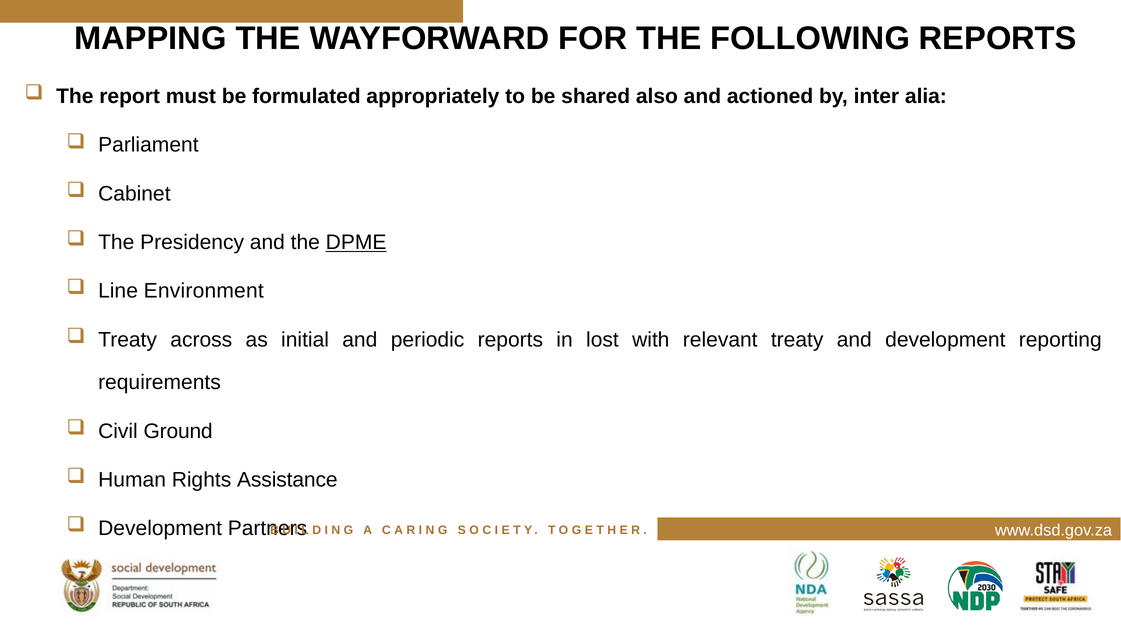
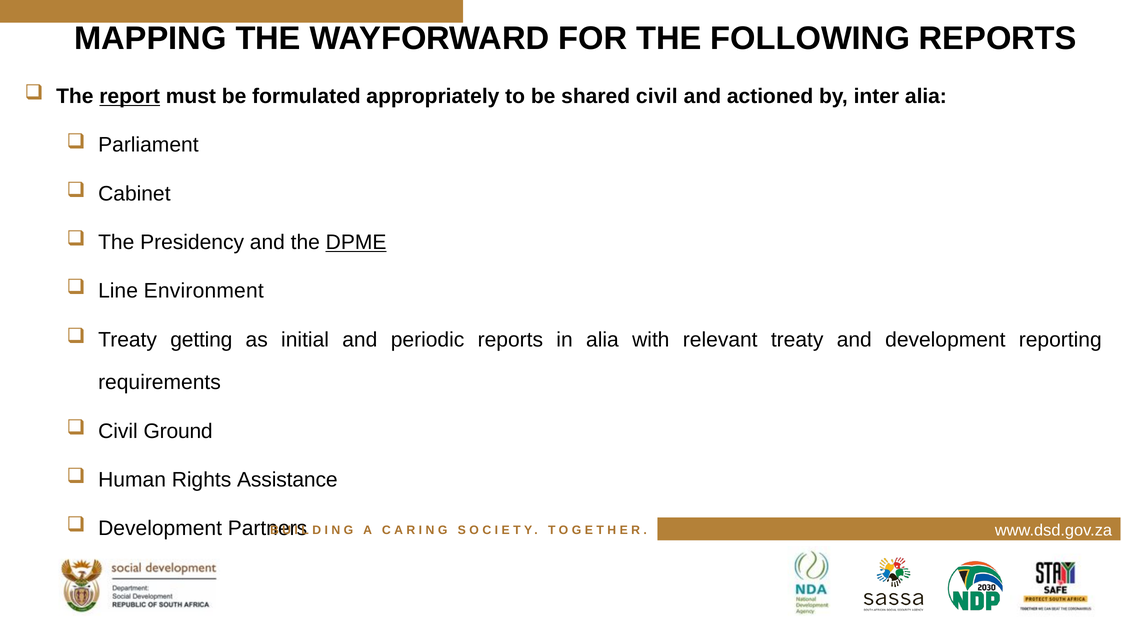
report underline: none -> present
shared also: also -> civil
across: across -> getting
in lost: lost -> alia
